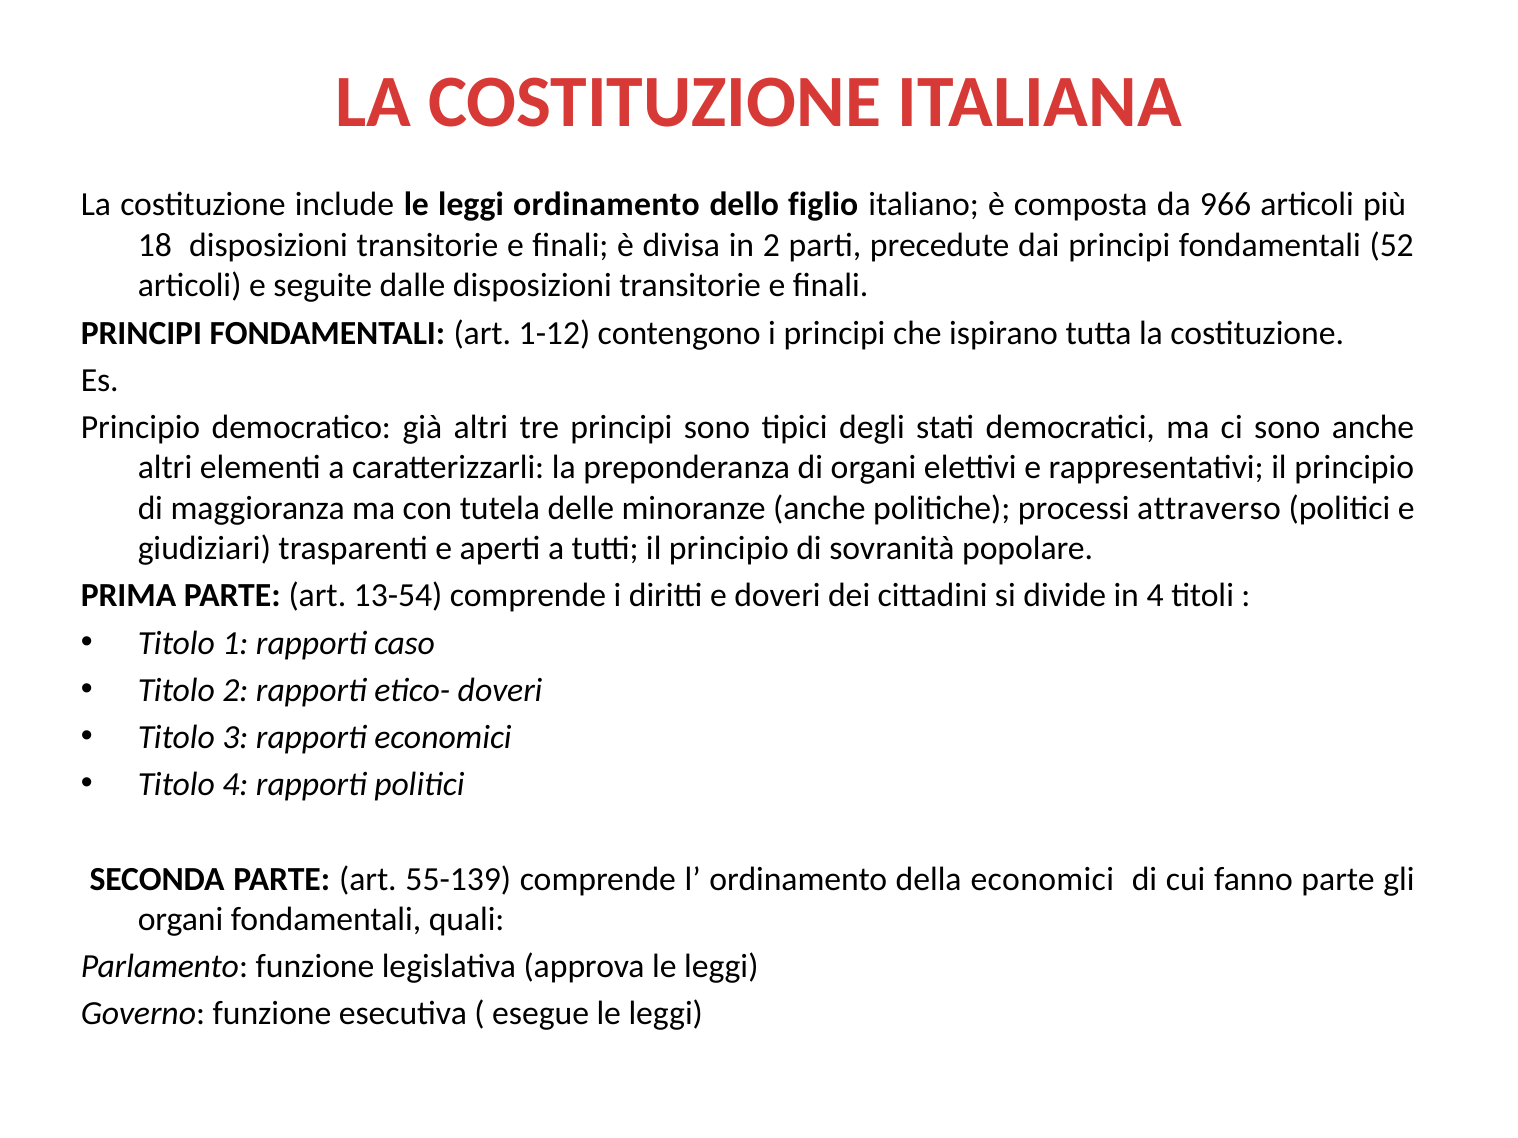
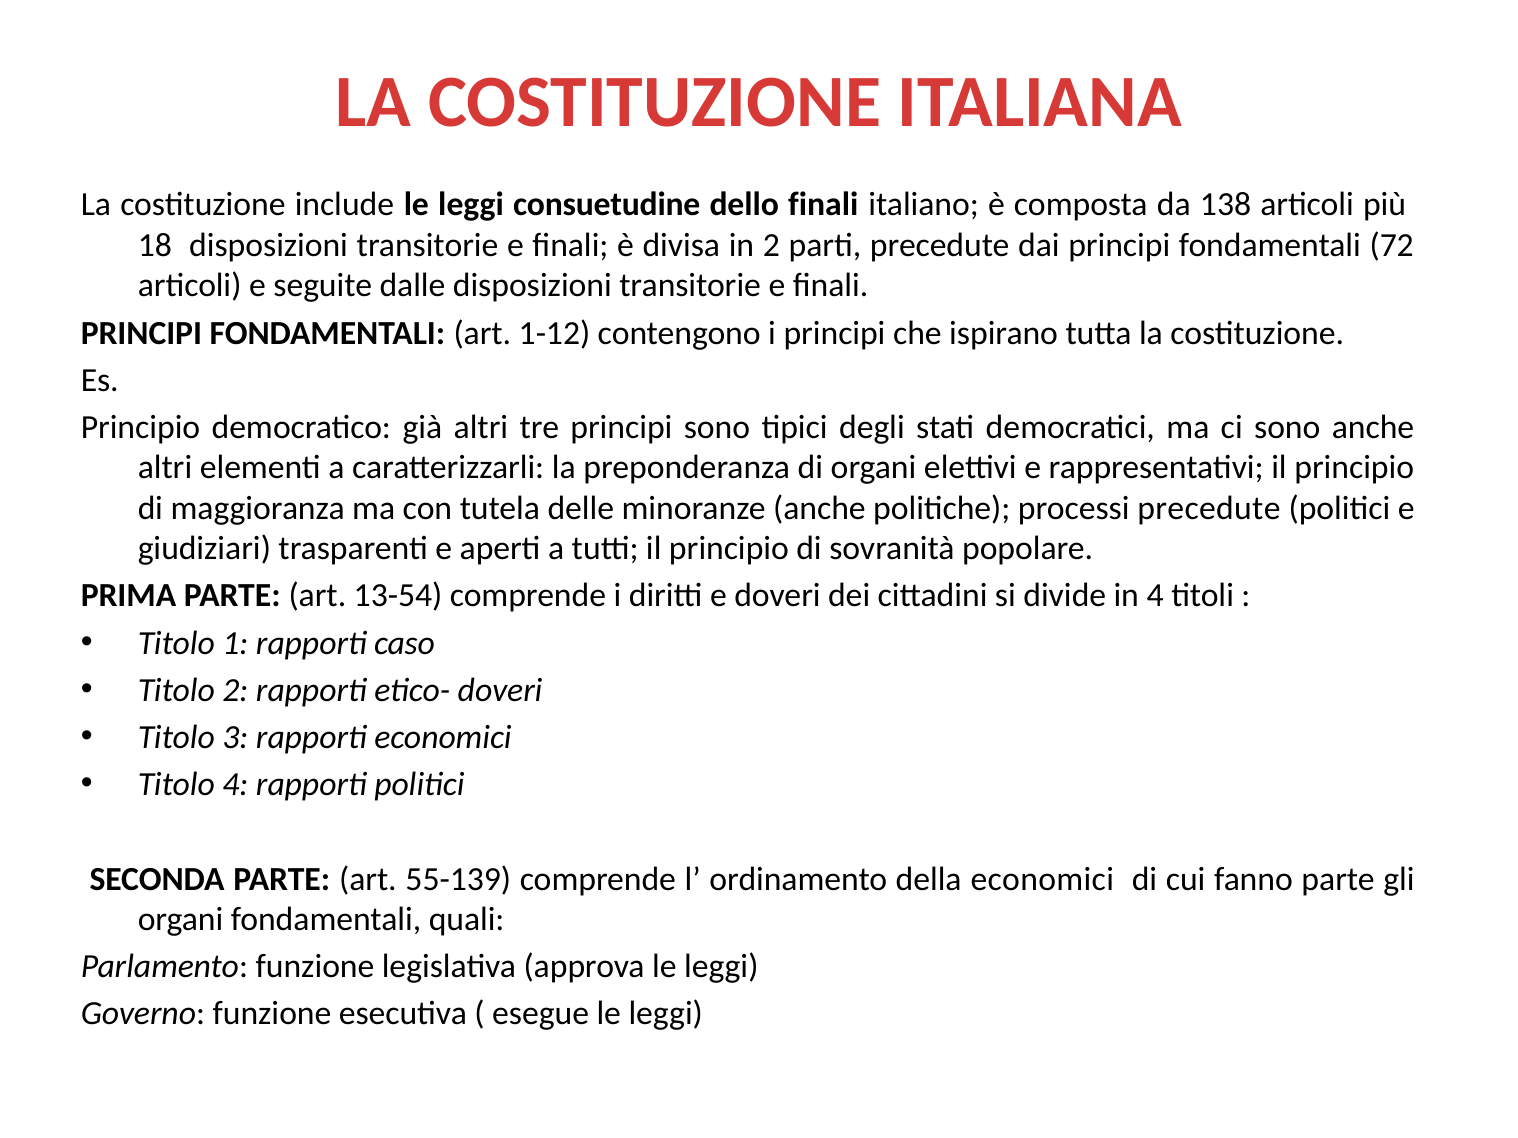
leggi ordinamento: ordinamento -> consuetudine
dello figlio: figlio -> finali
966: 966 -> 138
52: 52 -> 72
processi attraverso: attraverso -> precedute
